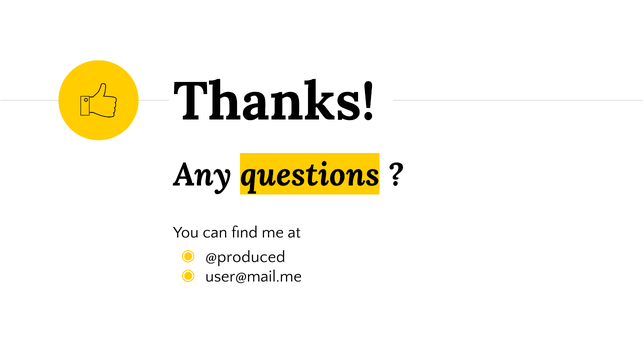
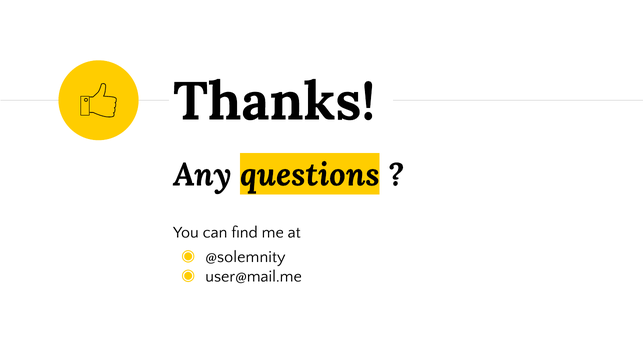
@produced: @produced -> @solemnity
